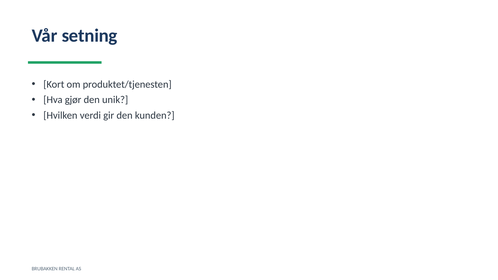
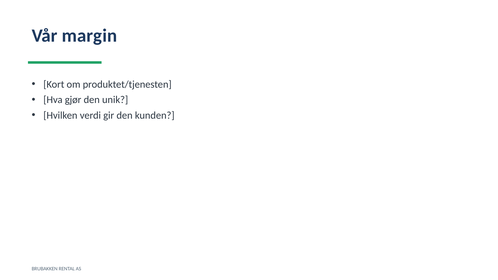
setning: setning -> margin
